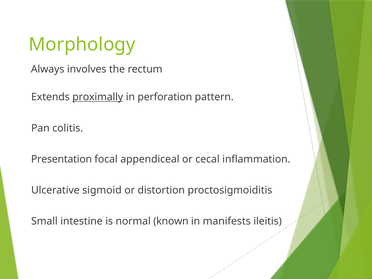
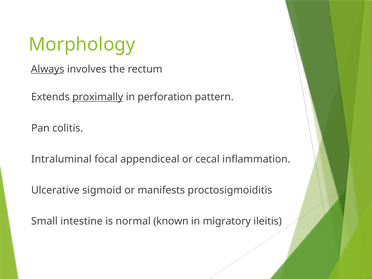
Always underline: none -> present
Presentation: Presentation -> Intraluminal
distortion: distortion -> manifests
manifests: manifests -> migratory
